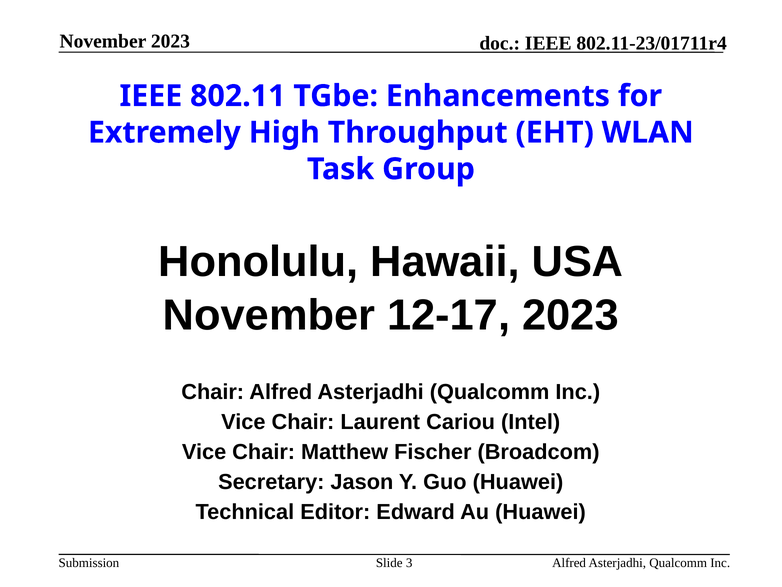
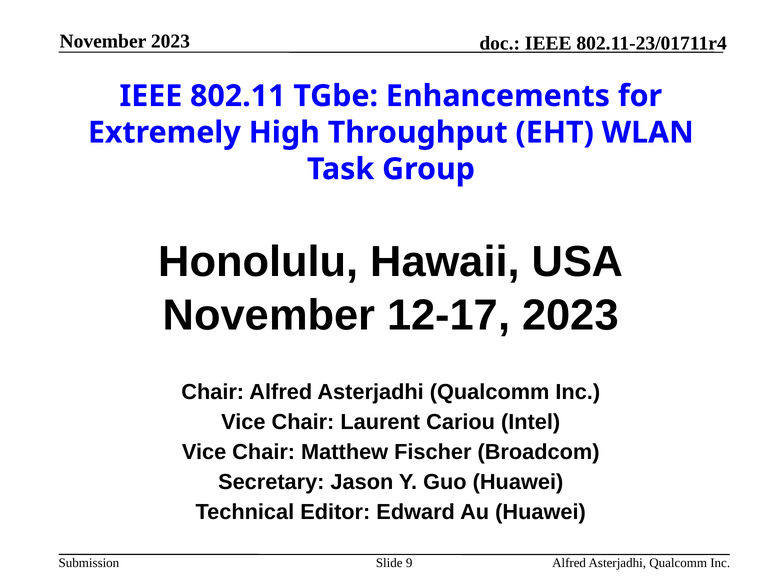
3: 3 -> 9
